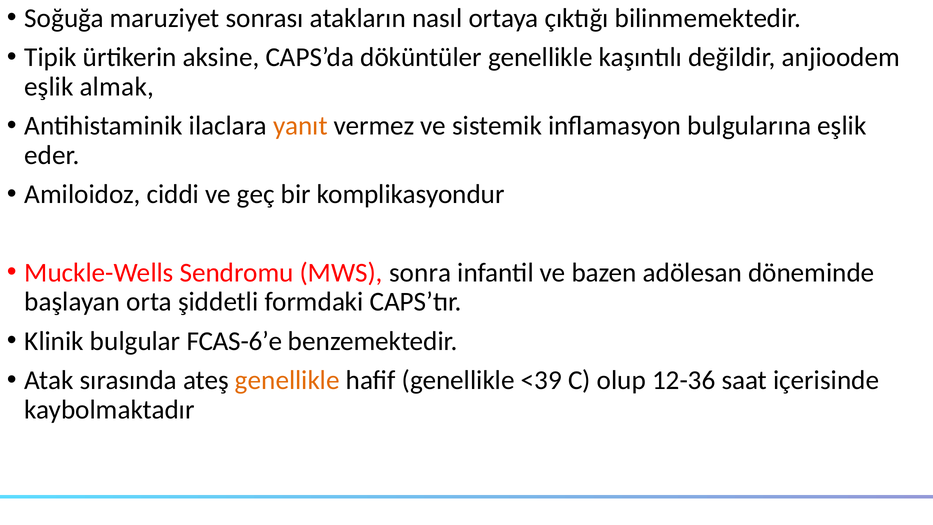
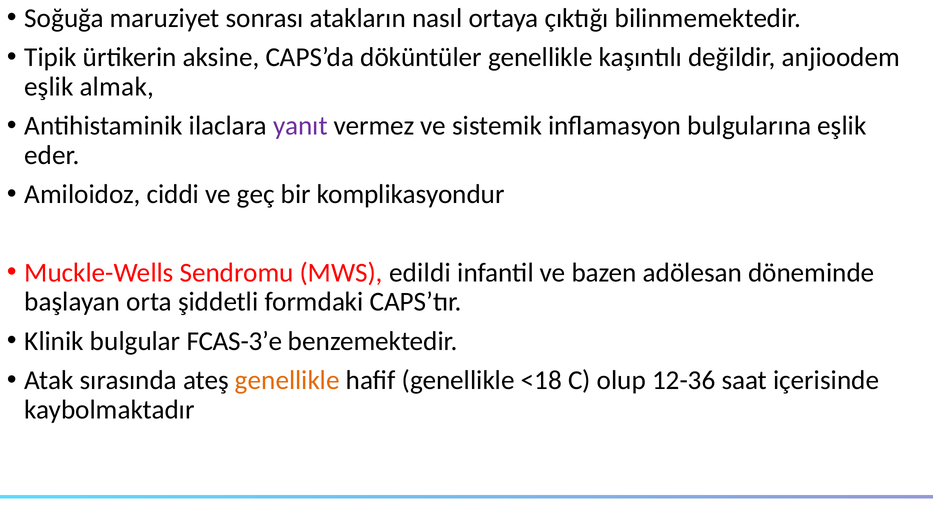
yanıt colour: orange -> purple
sonra: sonra -> edildi
FCAS-6’e: FCAS-6’e -> FCAS-3’e
<39: <39 -> <18
